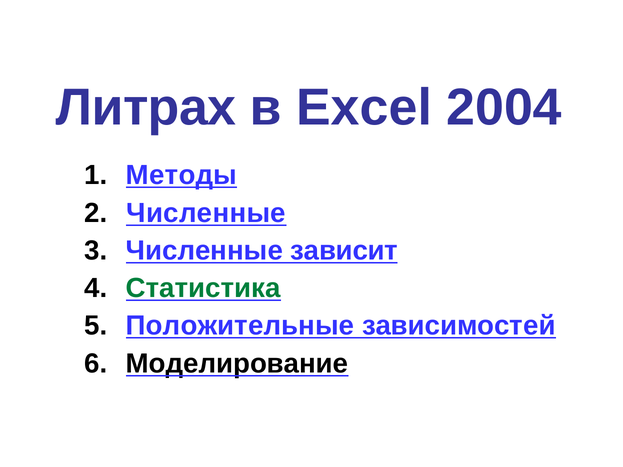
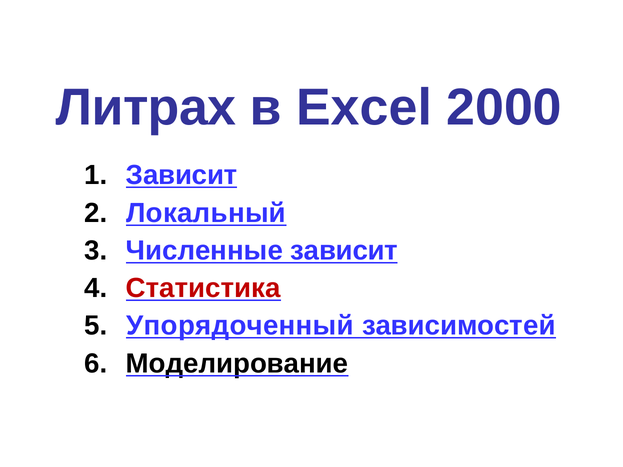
2004: 2004 -> 2000
Методы at (181, 175): Методы -> Зависит
Численные at (206, 213): Численные -> Локальный
Статистика colour: green -> red
Положительные: Положительные -> Упорядоченный
